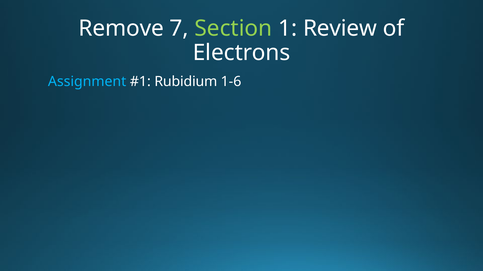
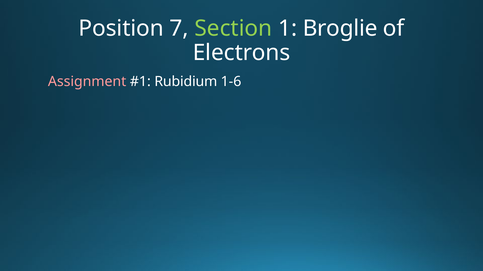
Remove: Remove -> Position
Review: Review -> Broglie
Assignment colour: light blue -> pink
